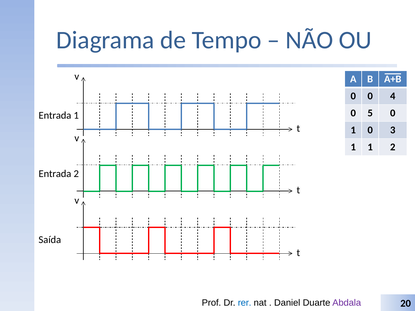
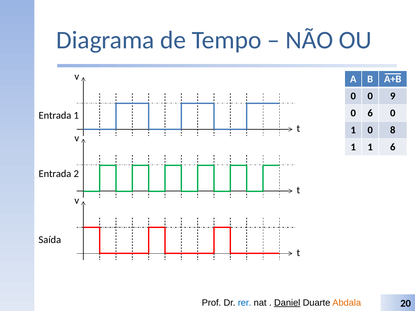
4: 4 -> 9
0 5: 5 -> 6
3: 3 -> 8
1 2: 2 -> 6
Daniel underline: none -> present
Abdala colour: purple -> orange
